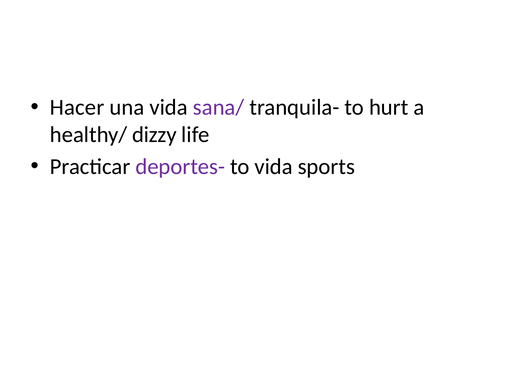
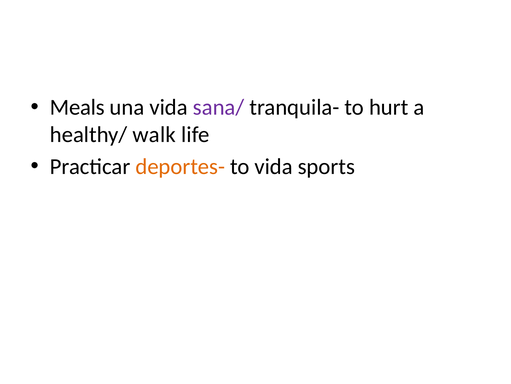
Hacer: Hacer -> Meals
dizzy: dizzy -> walk
deportes- colour: purple -> orange
